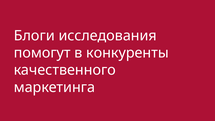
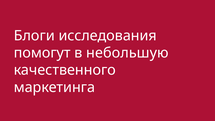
конкуренты: конкуренты -> небольшую
